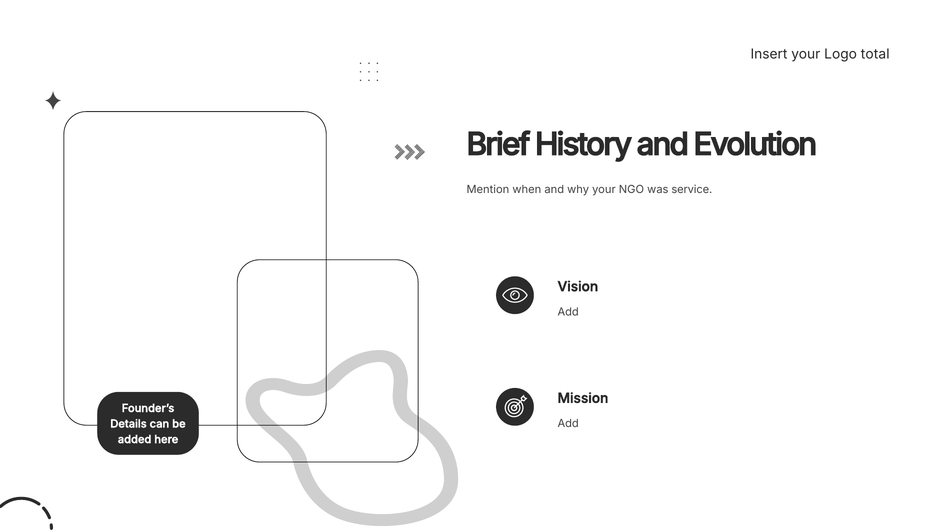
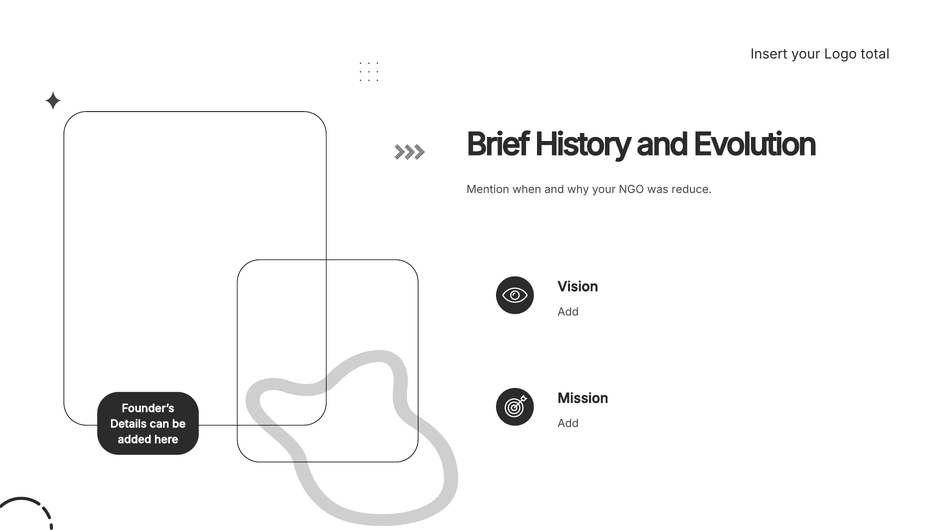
service: service -> reduce
